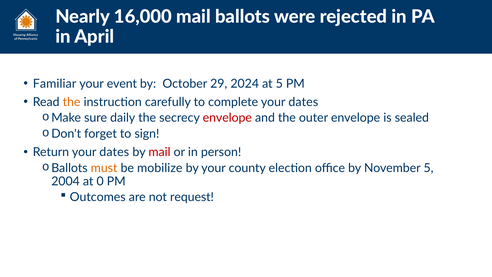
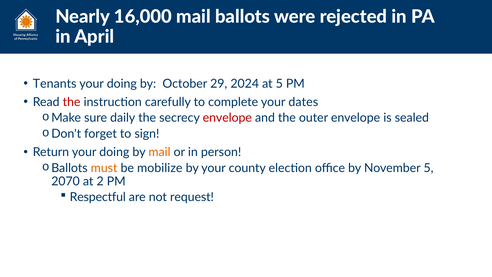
Familiar: Familiar -> Tenants
event at (122, 84): event -> doing
the at (72, 102) colour: orange -> red
Return your dates: dates -> doing
mail at (159, 152) colour: red -> orange
2004: 2004 -> 2070
0: 0 -> 2
Outcomes: Outcomes -> Respectful
